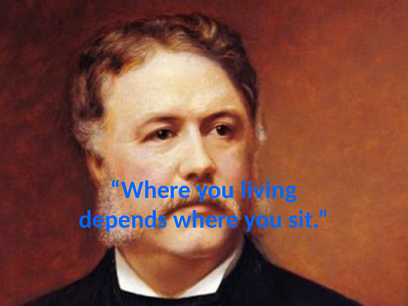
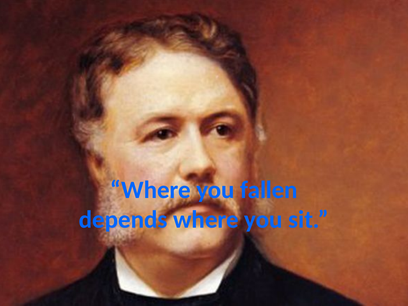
living: living -> fallen
